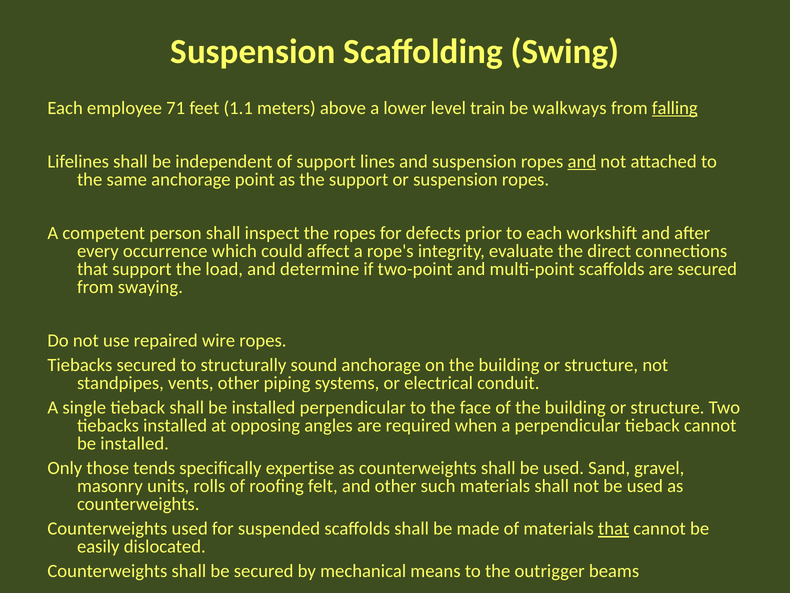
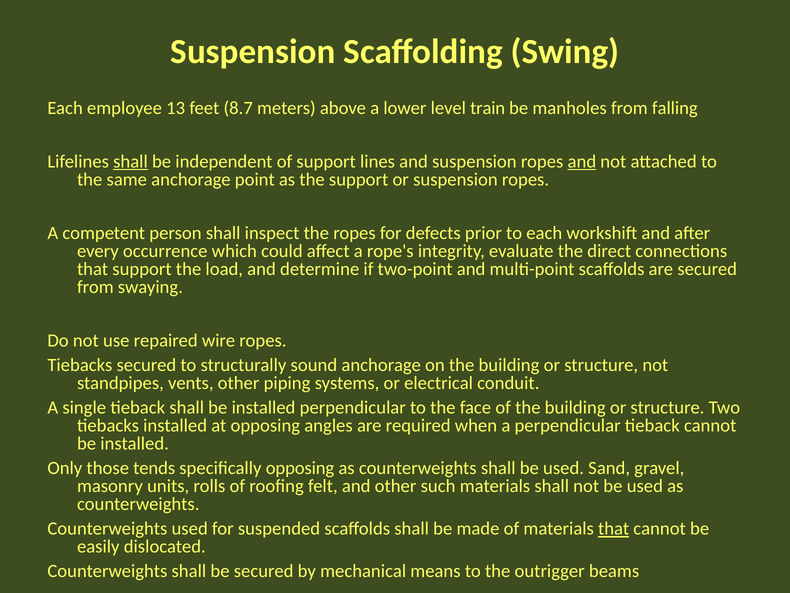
71: 71 -> 13
1.1: 1.1 -> 8.7
walkways: walkways -> manholes
falling underline: present -> none
shall at (130, 161) underline: none -> present
specifically expertise: expertise -> opposing
